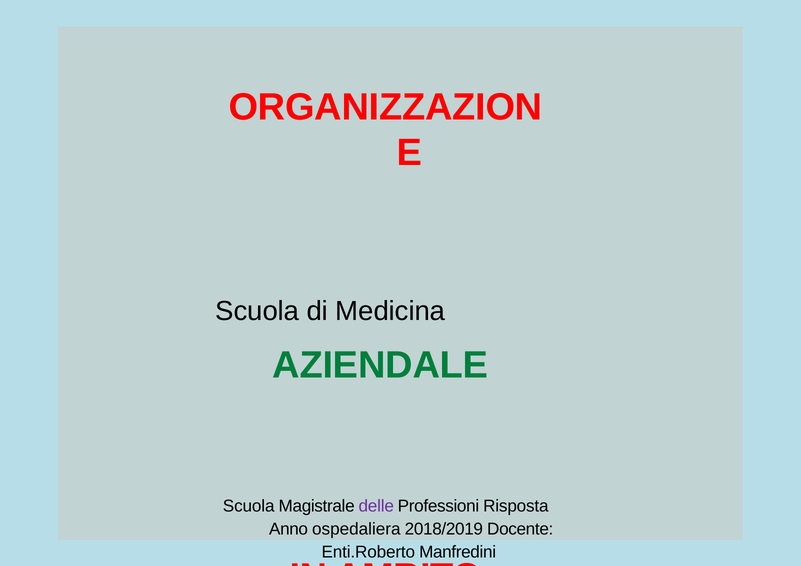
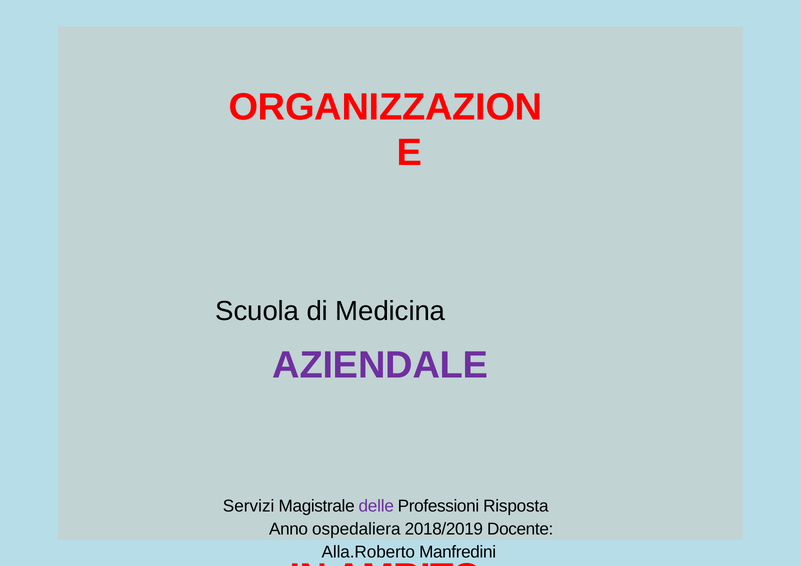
AZIENDALE colour: green -> purple
Scuola at (249, 506): Scuola -> Servizi
Enti.Roberto: Enti.Roberto -> Alla.Roberto
